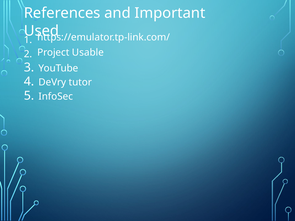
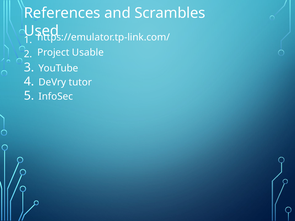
Important: Important -> Scrambles
